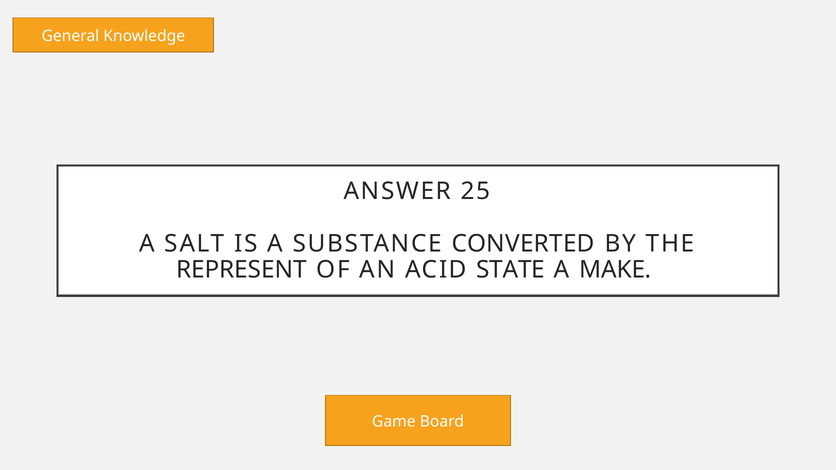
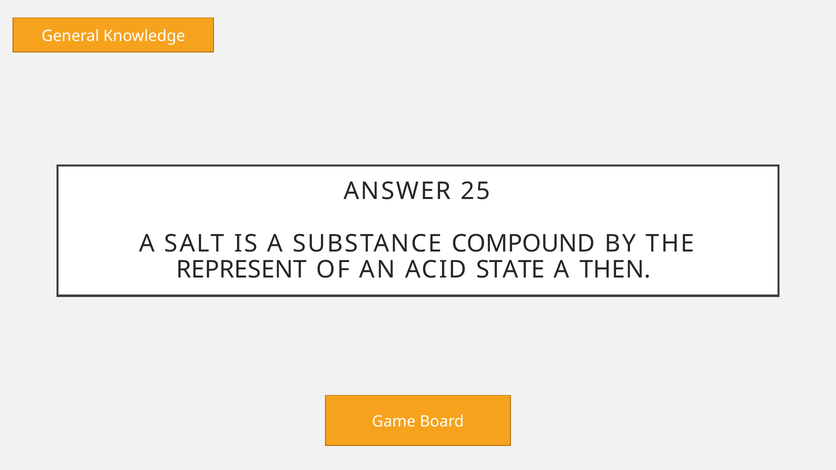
CONVERTED: CONVERTED -> COMPOUND
MAKE: MAKE -> THEN
